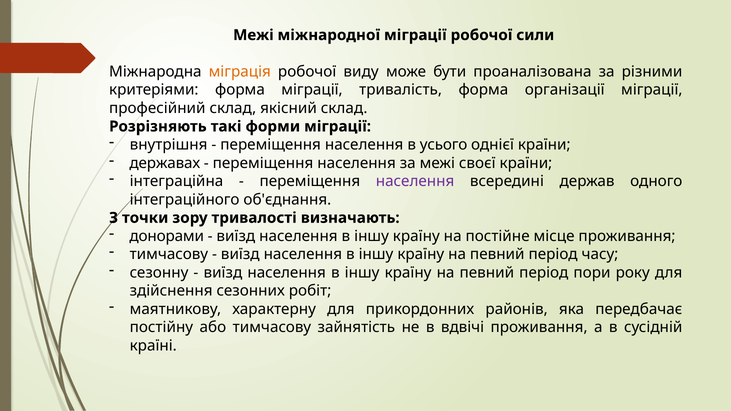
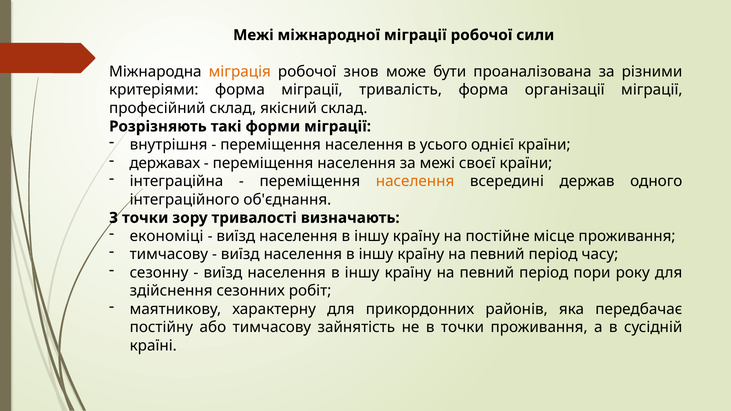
виду: виду -> знов
населення at (415, 181) colour: purple -> orange
донорами: донорами -> економіці
в вдвічі: вдвічі -> точки
